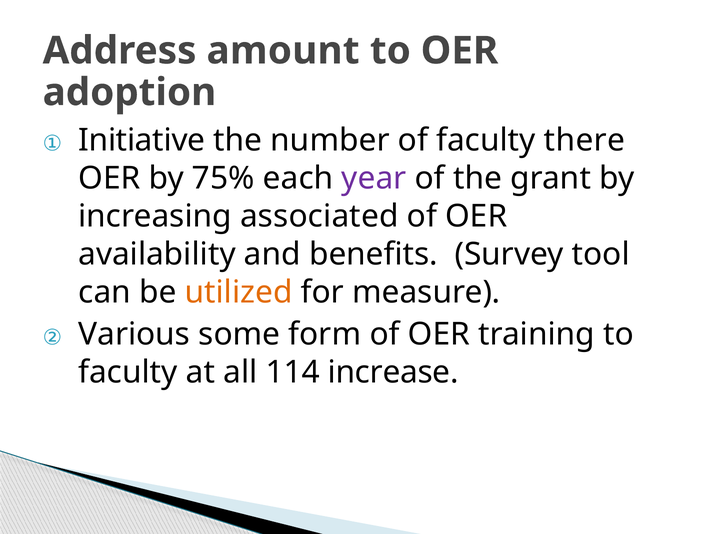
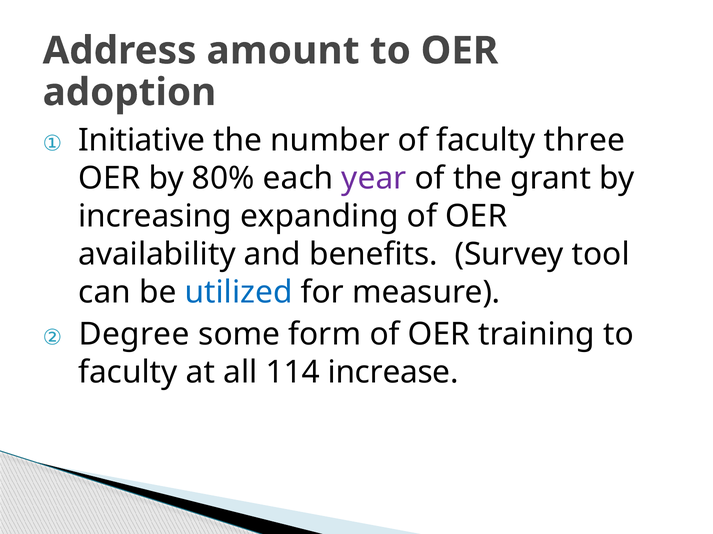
there: there -> three
75%: 75% -> 80%
associated: associated -> expanding
utilized colour: orange -> blue
Various: Various -> Degree
